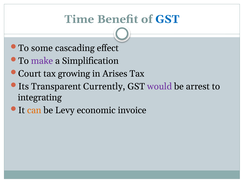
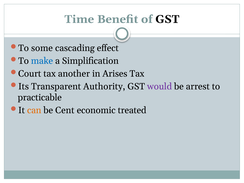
GST at (167, 19) colour: blue -> black
make colour: purple -> blue
growing: growing -> another
Currently: Currently -> Authority
integrating: integrating -> practicable
Levy: Levy -> Cent
invoice: invoice -> treated
